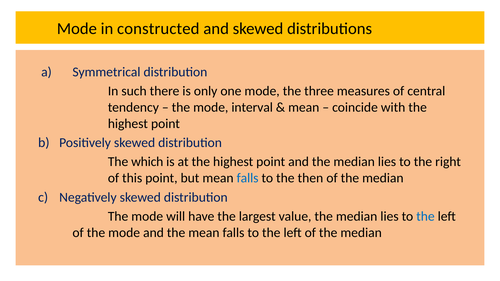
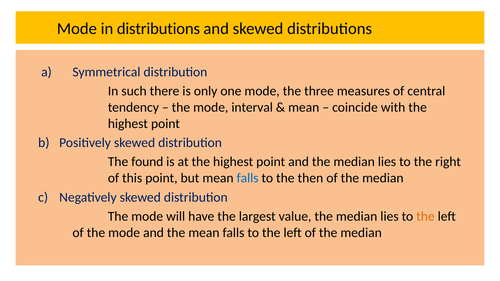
in constructed: constructed -> distributions
which: which -> found
the at (425, 217) colour: blue -> orange
